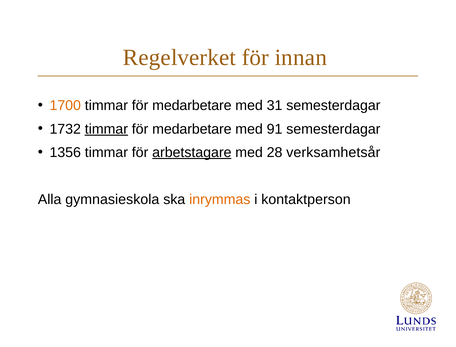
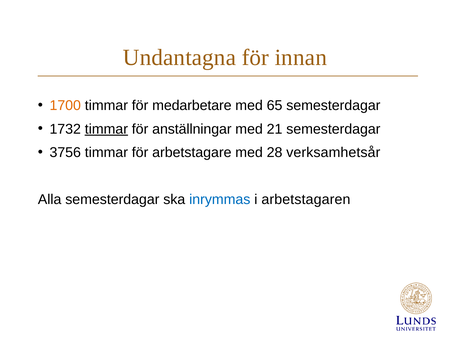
Regelverket: Regelverket -> Undantagna
31: 31 -> 65
medarbetare at (192, 129): medarbetare -> anställningar
91: 91 -> 21
1356: 1356 -> 3756
arbetstagare underline: present -> none
Alla gymnasieskola: gymnasieskola -> semesterdagar
inrymmas colour: orange -> blue
kontaktperson: kontaktperson -> arbetstagaren
